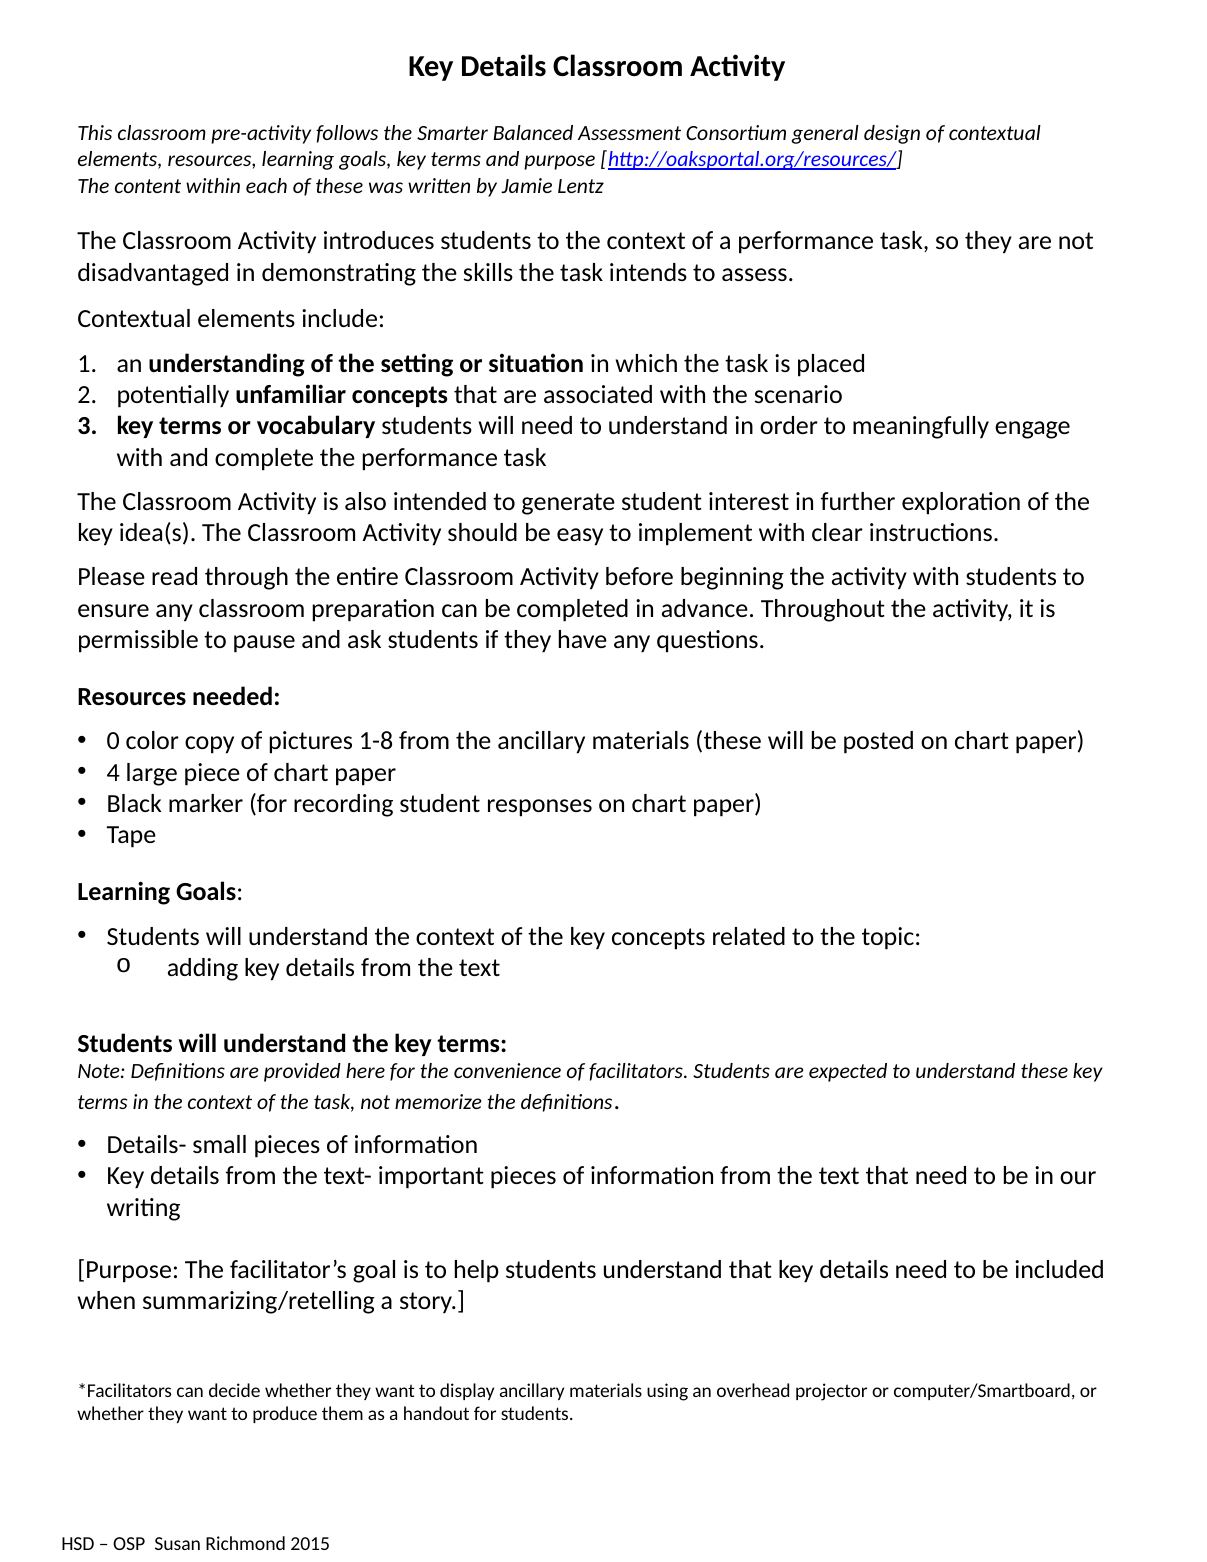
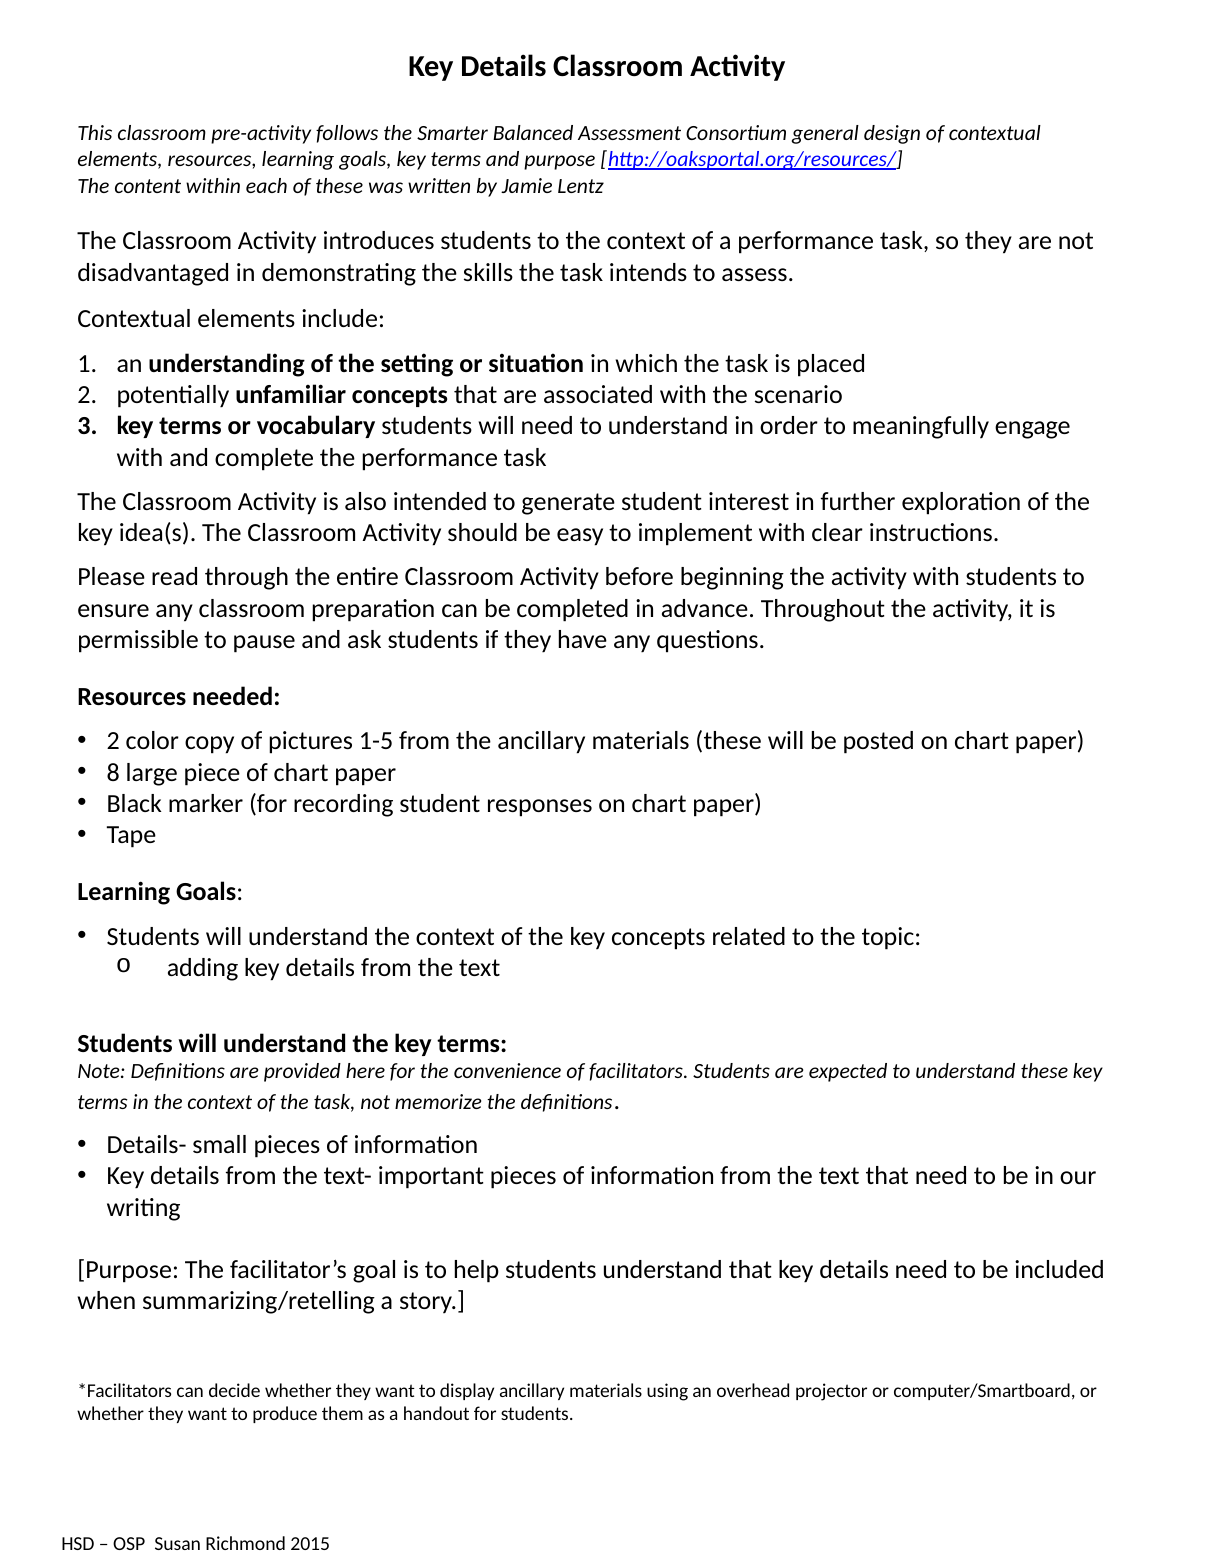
0 at (113, 741): 0 -> 2
1-8: 1-8 -> 1-5
4: 4 -> 8
